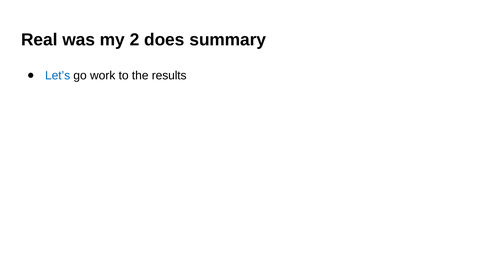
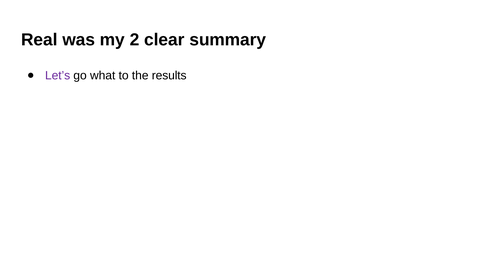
does: does -> clear
Let’s colour: blue -> purple
work: work -> what
